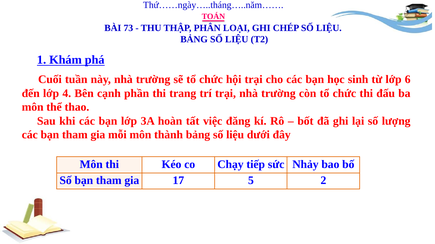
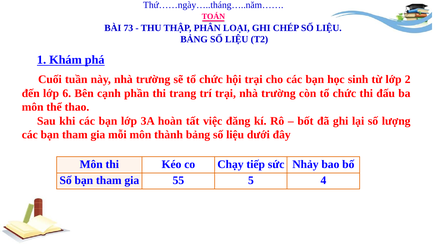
6: 6 -> 2
4: 4 -> 6
17: 17 -> 55
2: 2 -> 4
